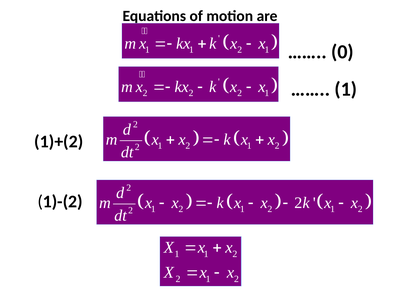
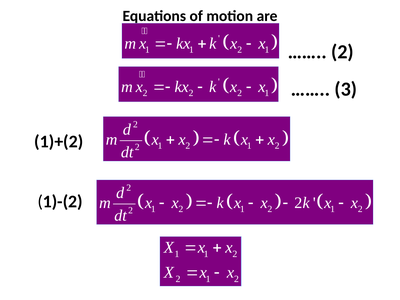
0 at (343, 52): 0 -> 2
1 at (346, 89): 1 -> 3
